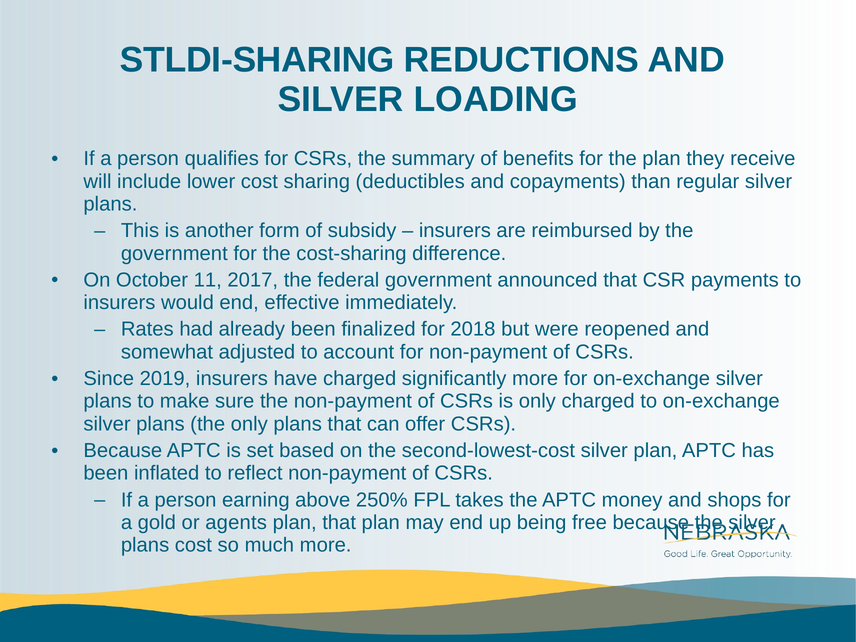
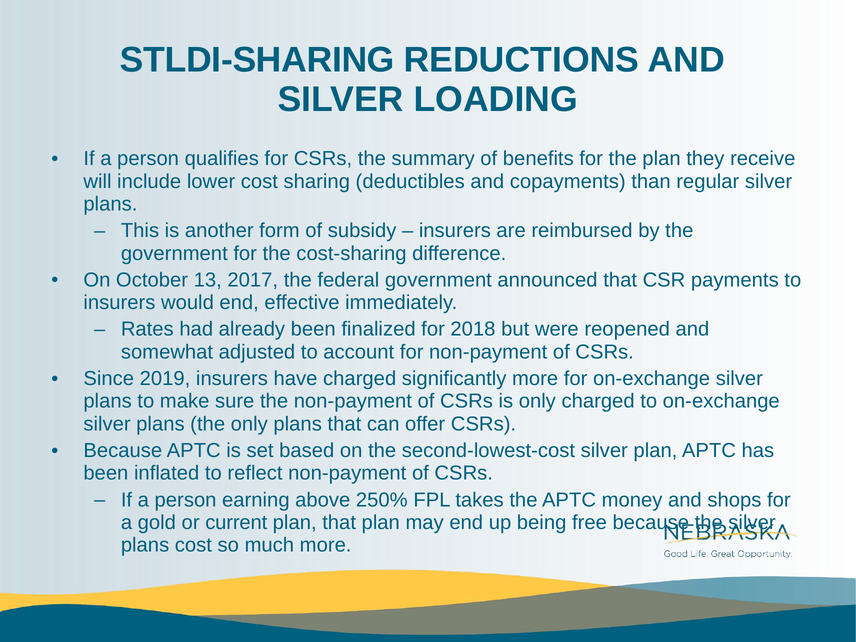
11: 11 -> 13
agents: agents -> current
